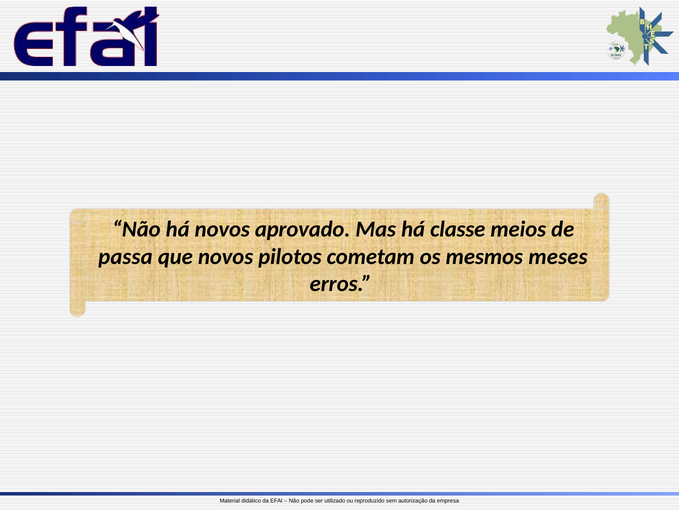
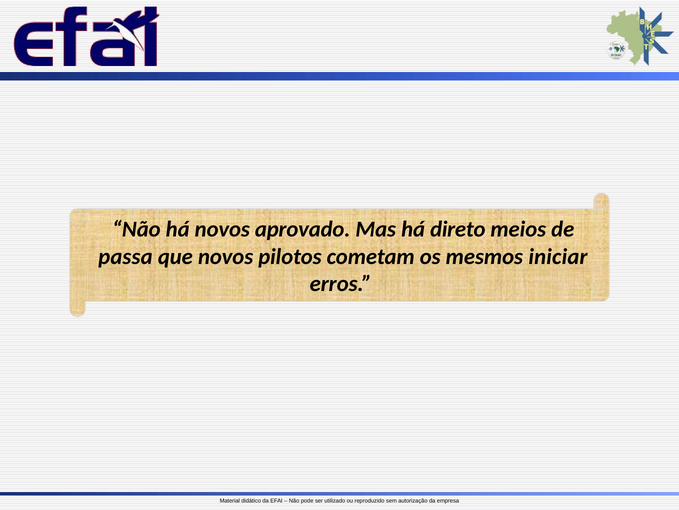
classe: classe -> direto
meses: meses -> iniciar
